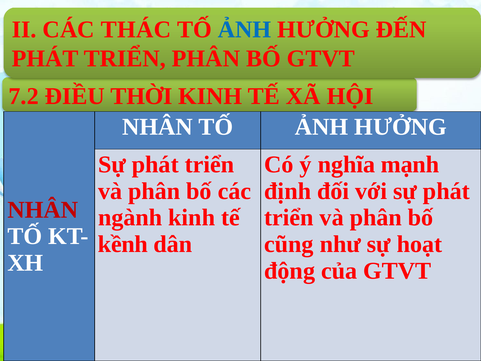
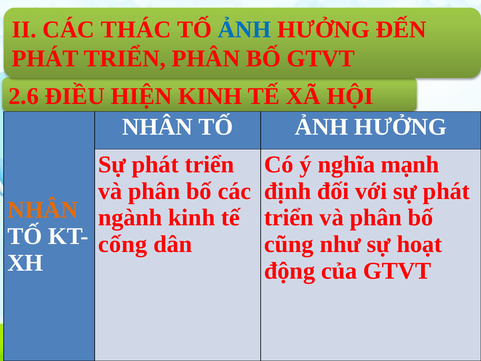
7.2: 7.2 -> 2.6
THỜI: THỜI -> HIỆN
NHÂN at (43, 210) colour: red -> orange
kềnh: kềnh -> cống
